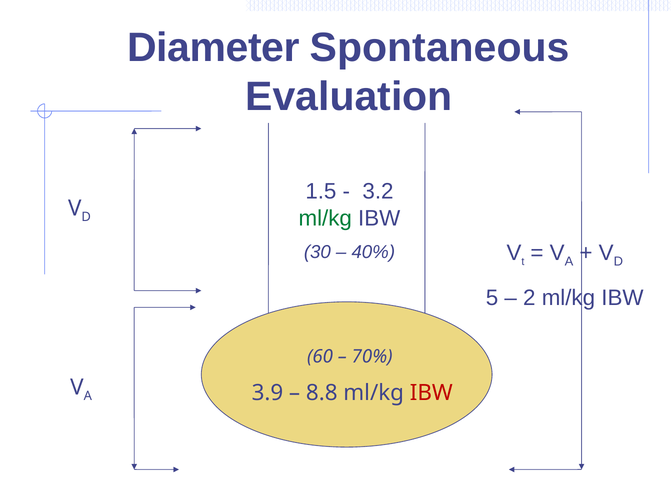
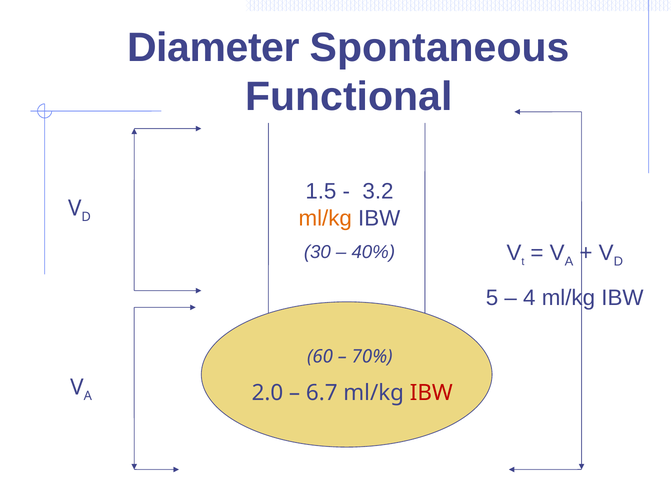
Evaluation: Evaluation -> Functional
ml/kg at (325, 218) colour: green -> orange
2: 2 -> 4
3.9: 3.9 -> 2.0
8.8: 8.8 -> 6.7
